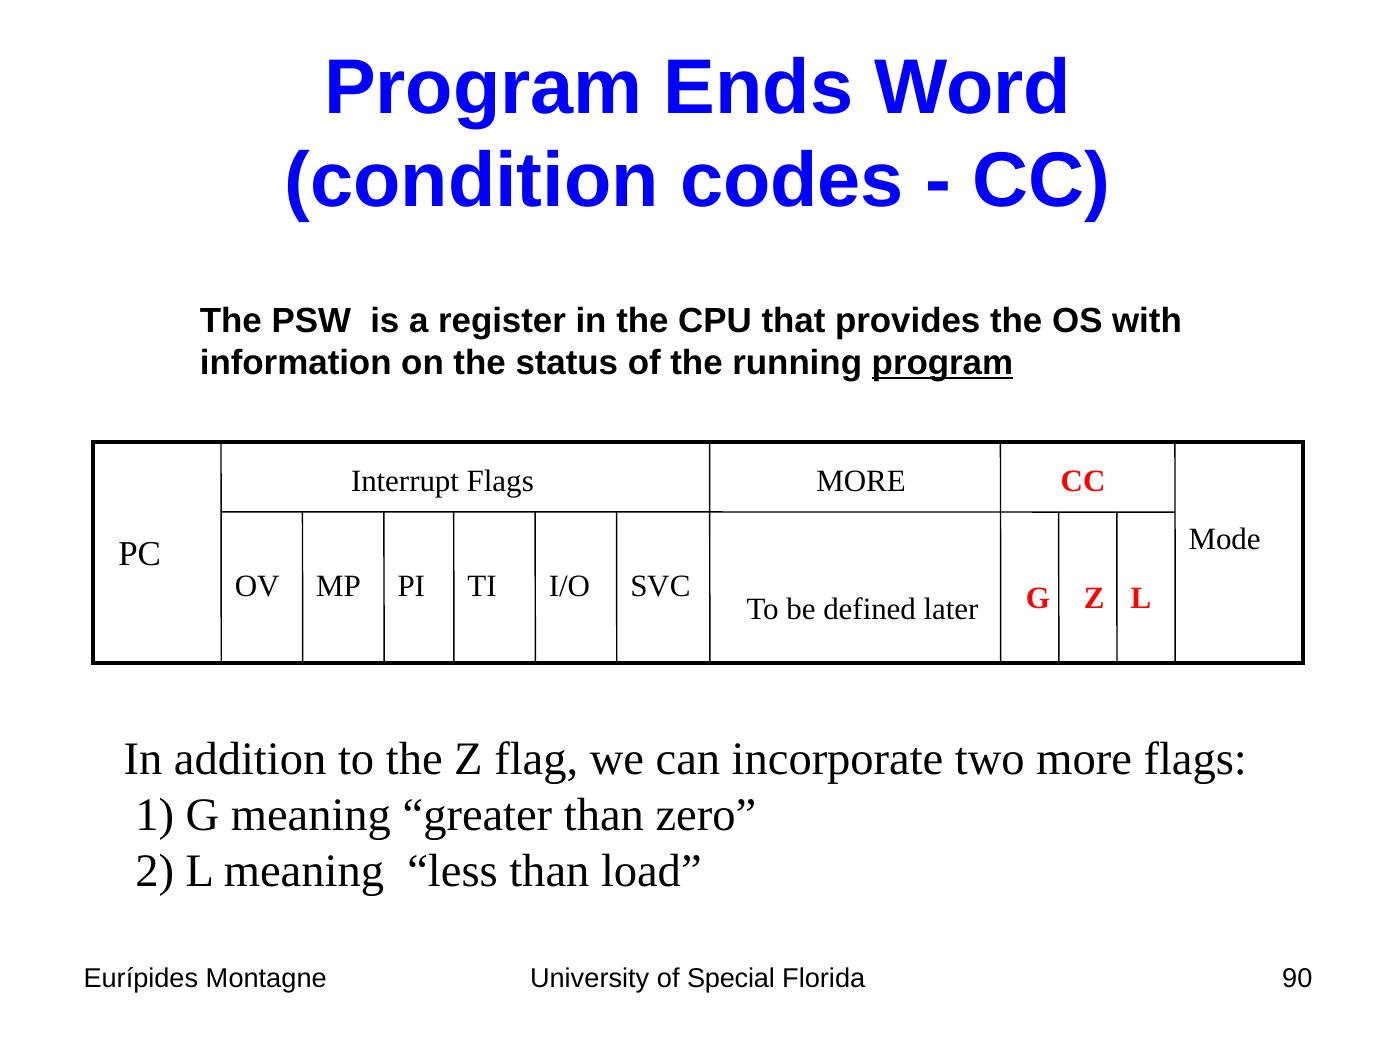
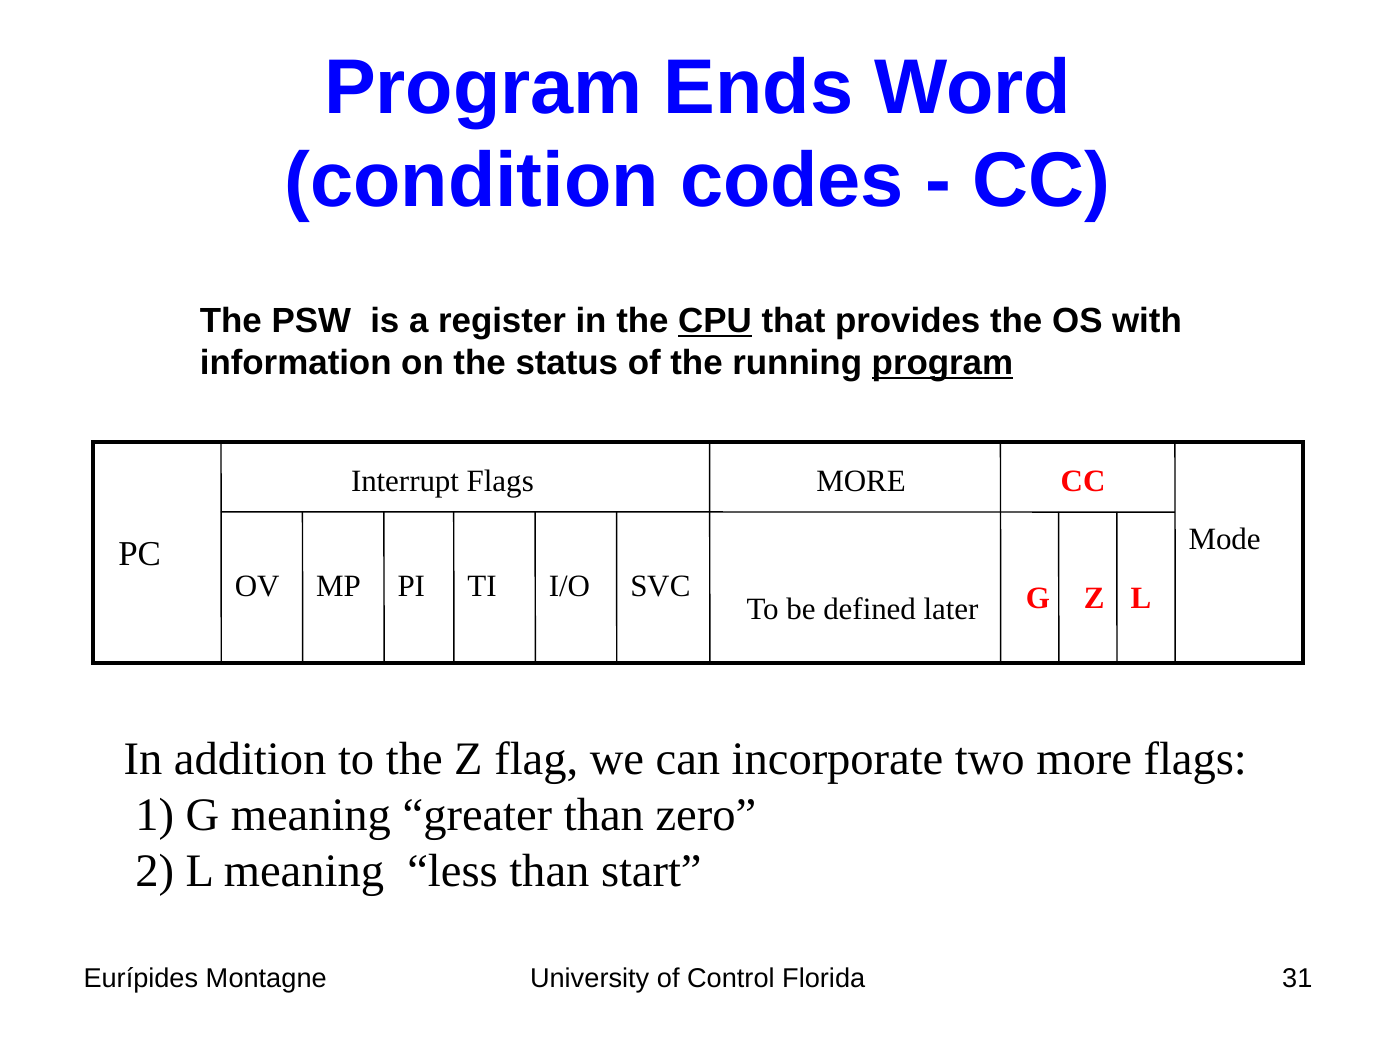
CPU underline: none -> present
load: load -> start
Special: Special -> Control
90: 90 -> 31
